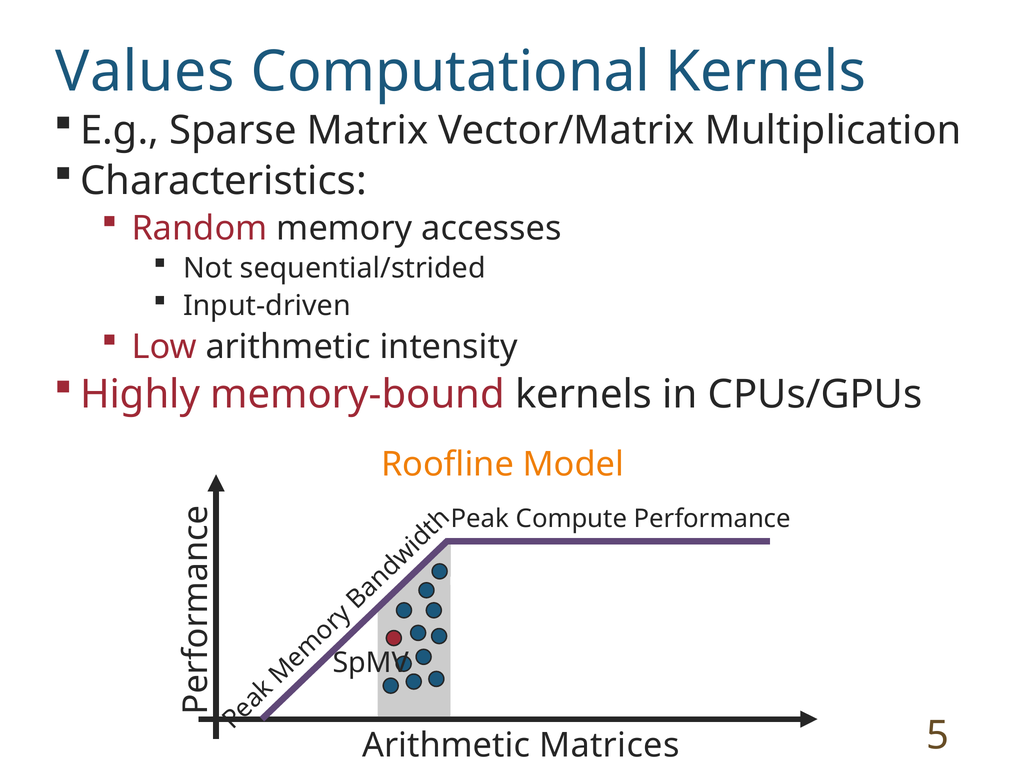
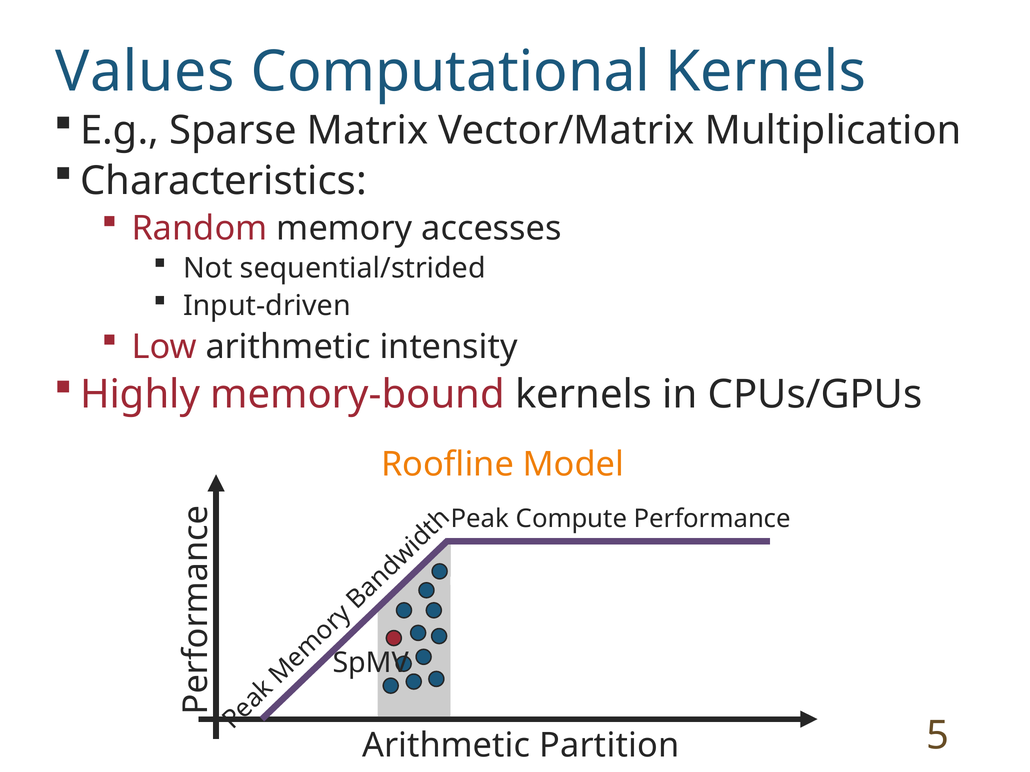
Matrices: Matrices -> Partition
